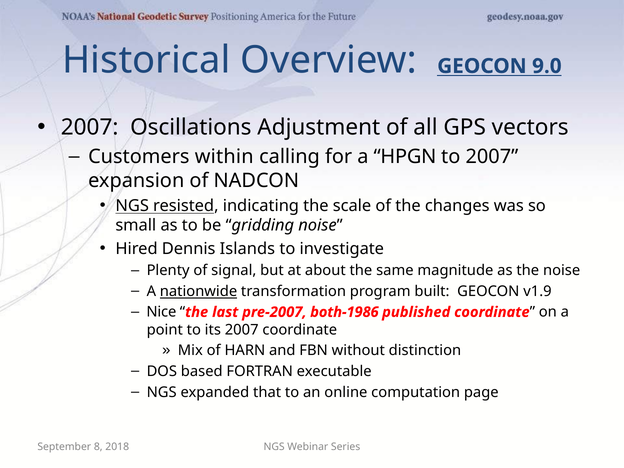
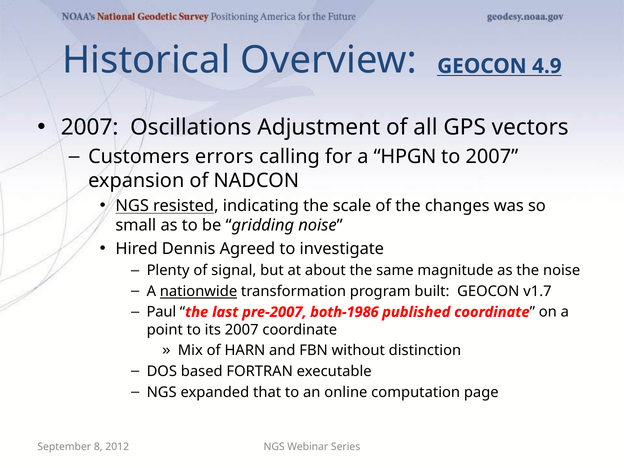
9.0: 9.0 -> 4.9
within: within -> errors
Islands: Islands -> Agreed
v1.9: v1.9 -> v1.7
Nice: Nice -> Paul
2018: 2018 -> 2012
